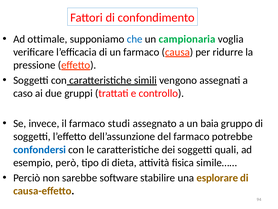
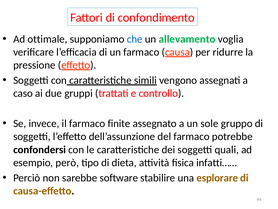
campionaria: campionaria -> allevamento
studi: studi -> finite
baia: baia -> sole
confondersi colour: blue -> black
simile……: simile…… -> infatti……
